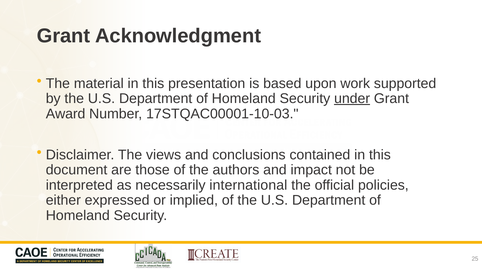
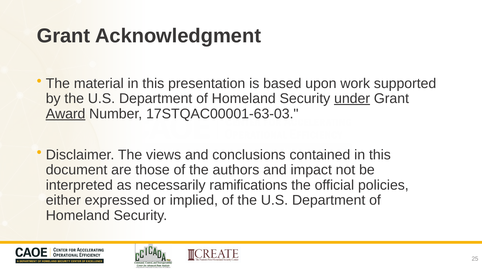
Award underline: none -> present
17STQAC00001-10-03: 17STQAC00001-10-03 -> 17STQAC00001-63-03
international: international -> ramifications
